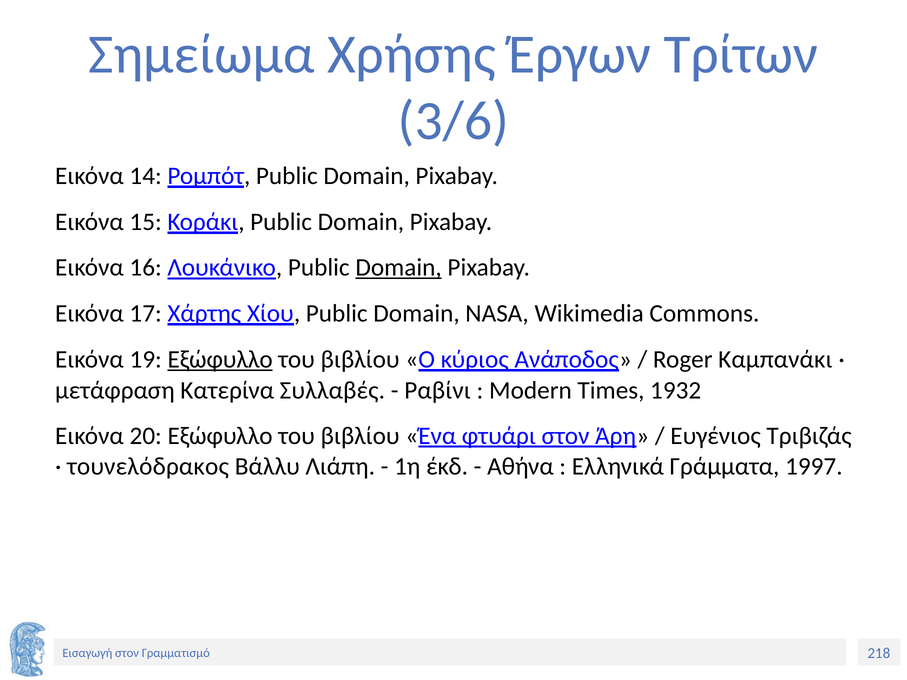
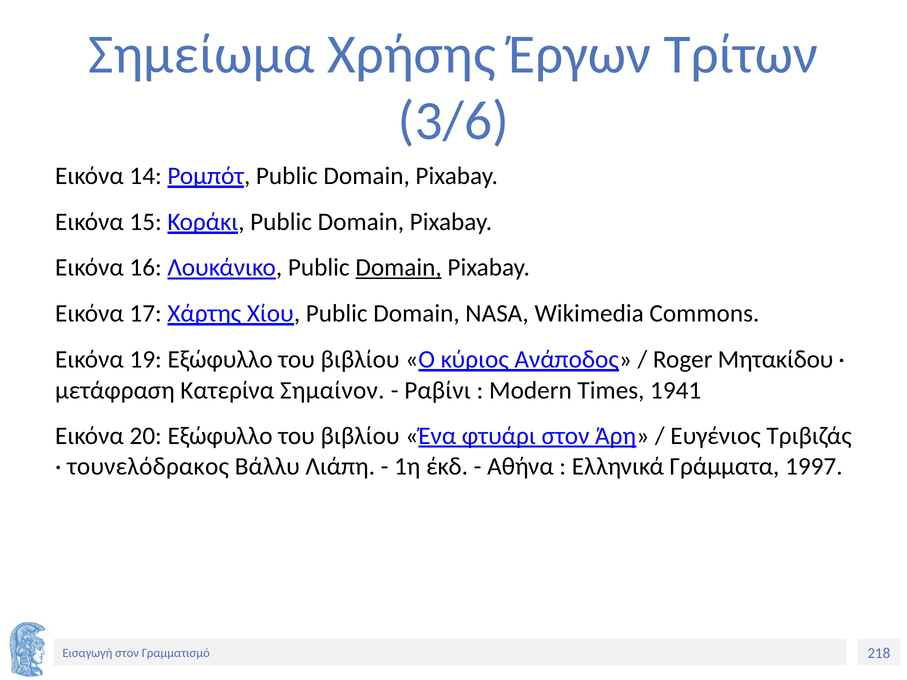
Εξώφυλλο at (220, 360) underline: present -> none
Καμπανάκι: Καμπανάκι -> Μητακίδου
Συλλαβές: Συλλαβές -> Σημαίνον
1932: 1932 -> 1941
